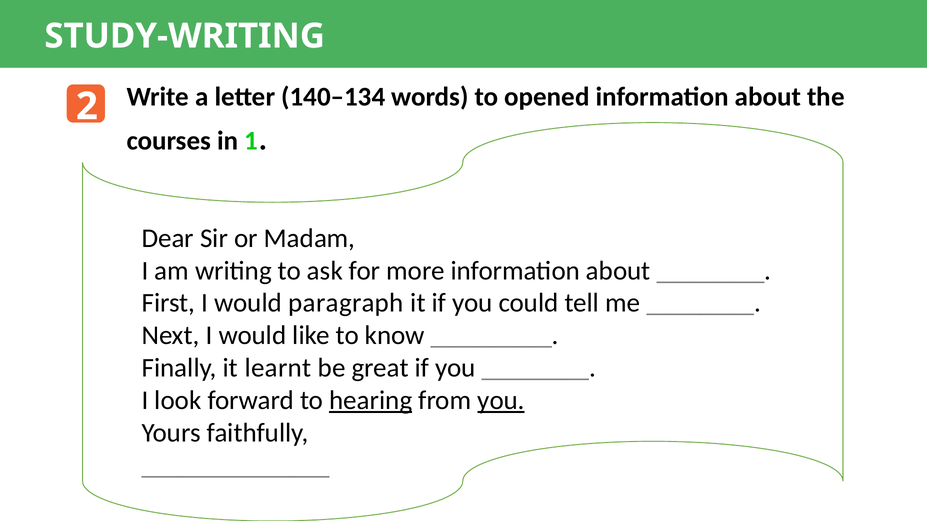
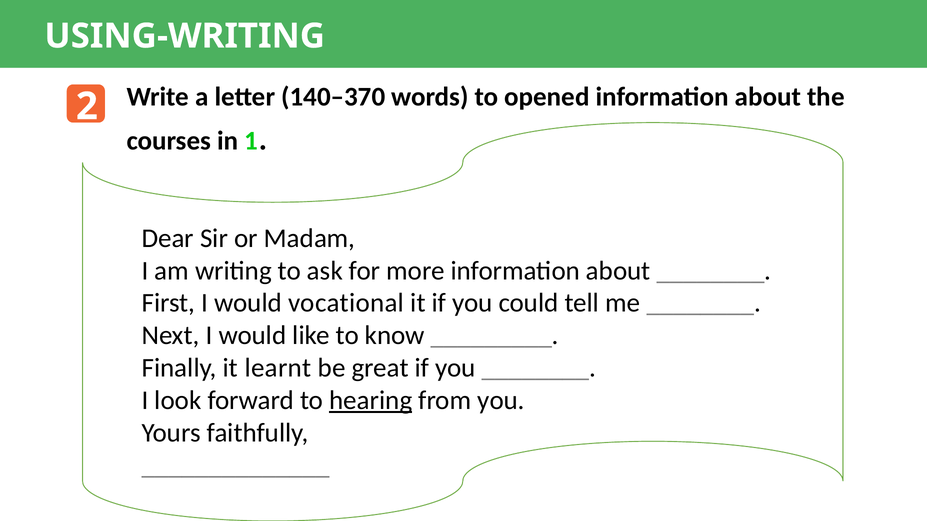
STUDY-WRITING: STUDY-WRITING -> USING-WRITING
140–134: 140–134 -> 140–370
paragraph: paragraph -> vocational
you at (501, 401) underline: present -> none
